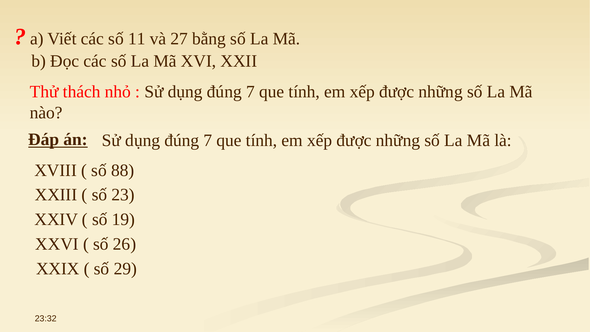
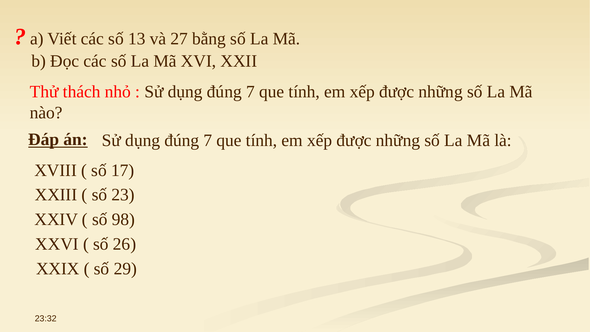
11: 11 -> 13
88: 88 -> 17
19: 19 -> 98
